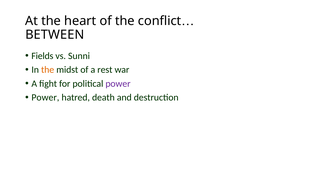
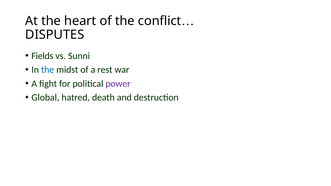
BETWEEN: BETWEEN -> DISPUTES
the at (48, 70) colour: orange -> blue
Power at (45, 98): Power -> Global
